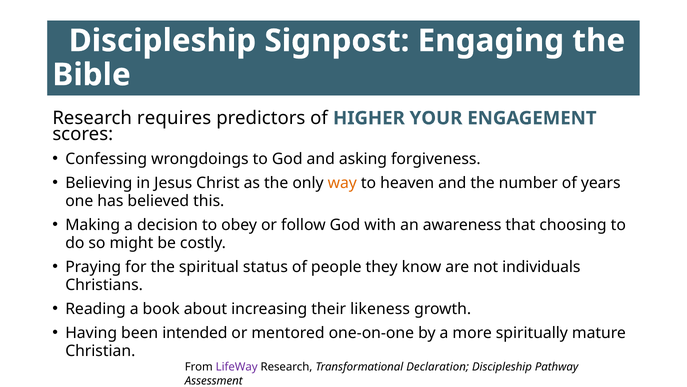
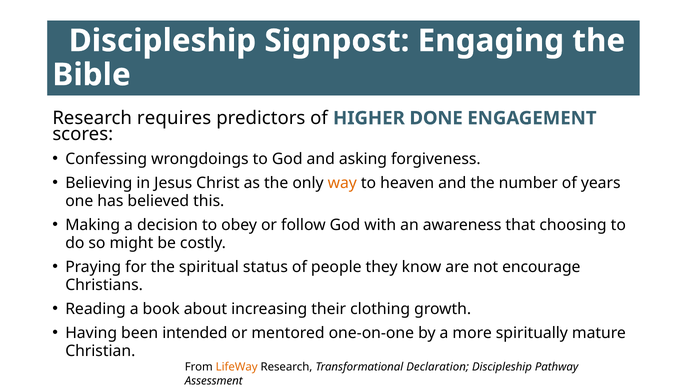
YOUR: YOUR -> DONE
individuals: individuals -> encourage
likeness: likeness -> clothing
LifeWay colour: purple -> orange
